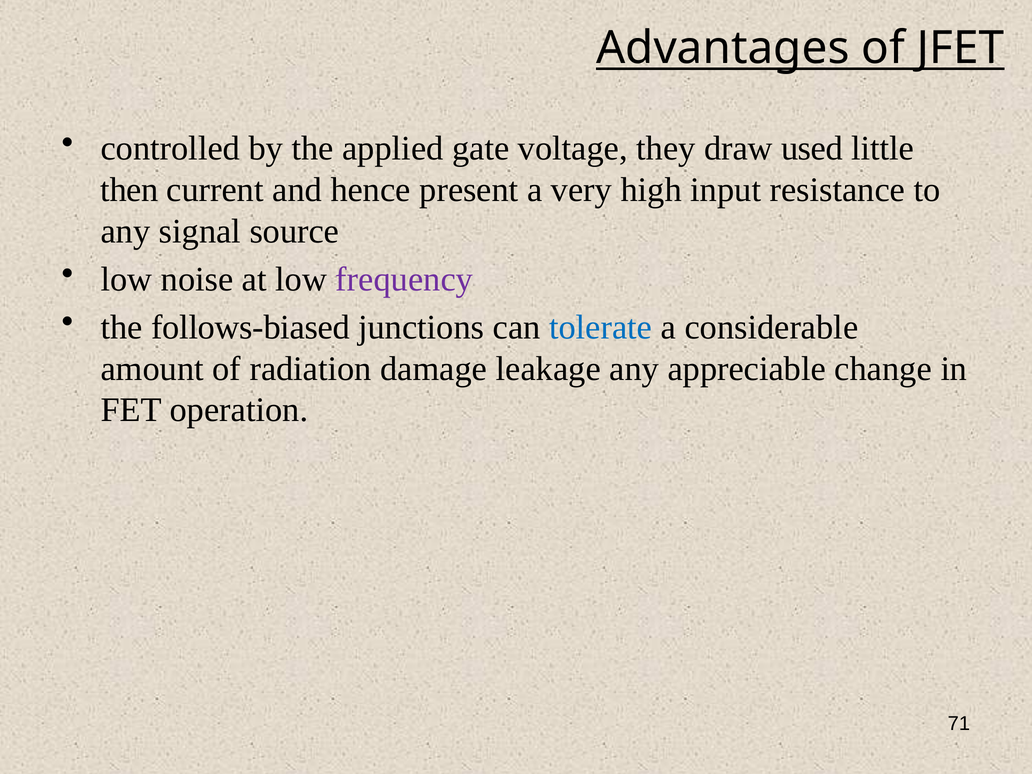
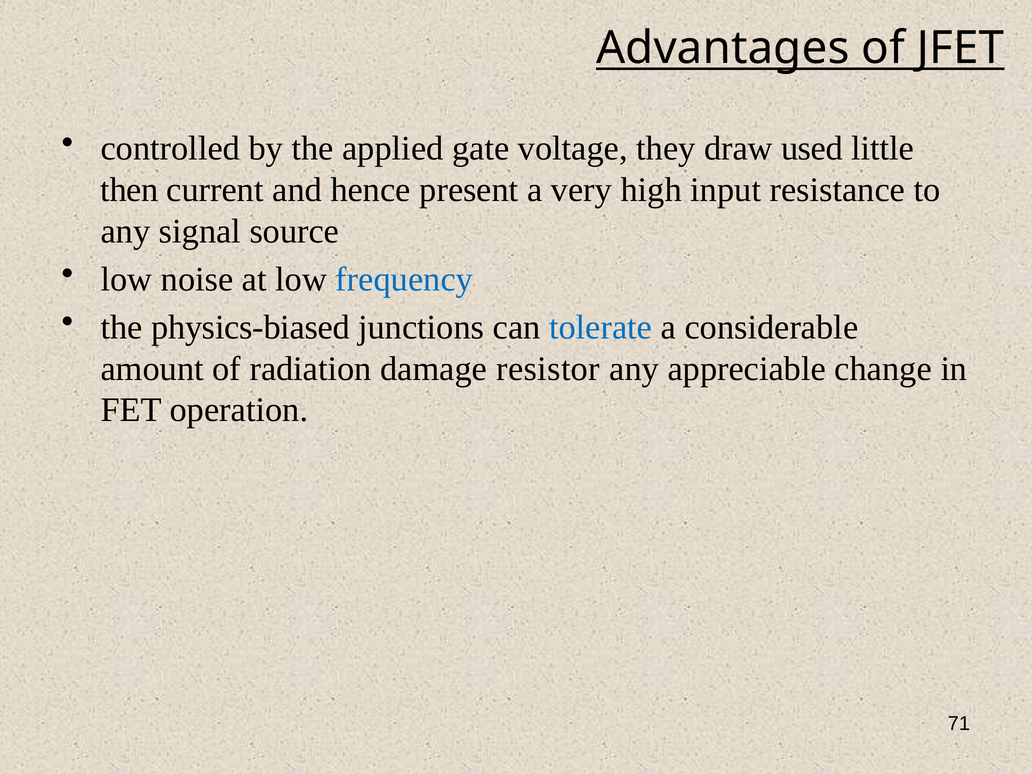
frequency colour: purple -> blue
follows-biased: follows-biased -> physics-biased
leakage: leakage -> resistor
